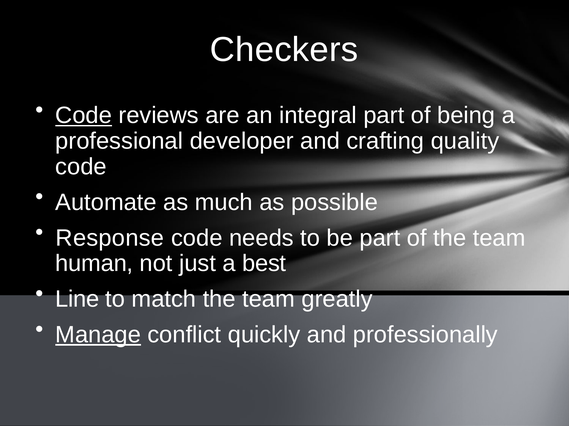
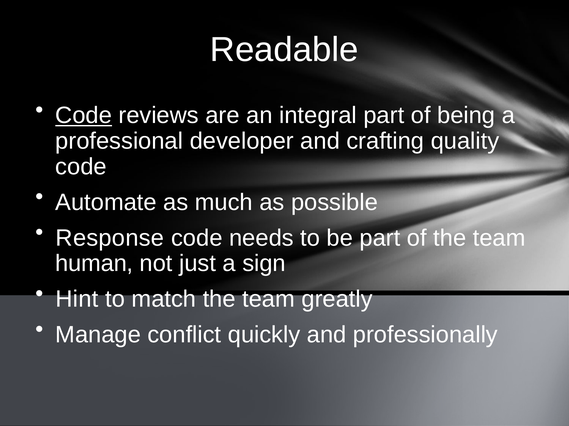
Checkers: Checkers -> Readable
best: best -> sign
Line: Line -> Hint
Manage underline: present -> none
